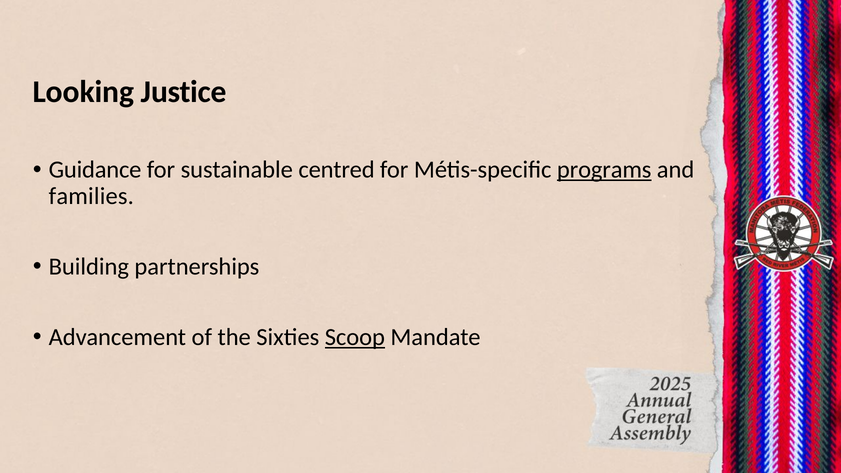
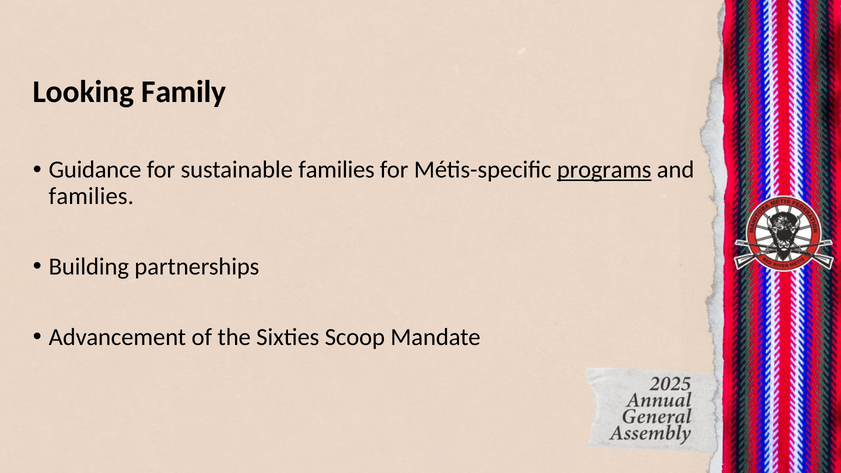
Justice: Justice -> Family
sustainable centred: centred -> families
Scoop underline: present -> none
